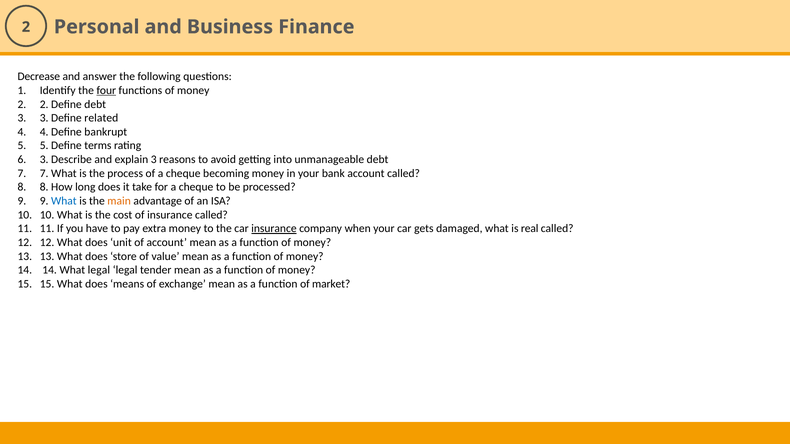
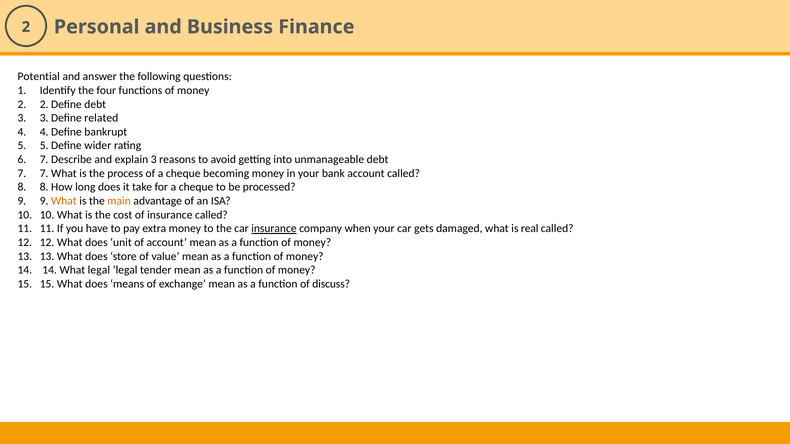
Decrease: Decrease -> Potential
four underline: present -> none
terms: terms -> wider
6 3: 3 -> 7
What at (64, 201) colour: blue -> orange
market: market -> discuss
